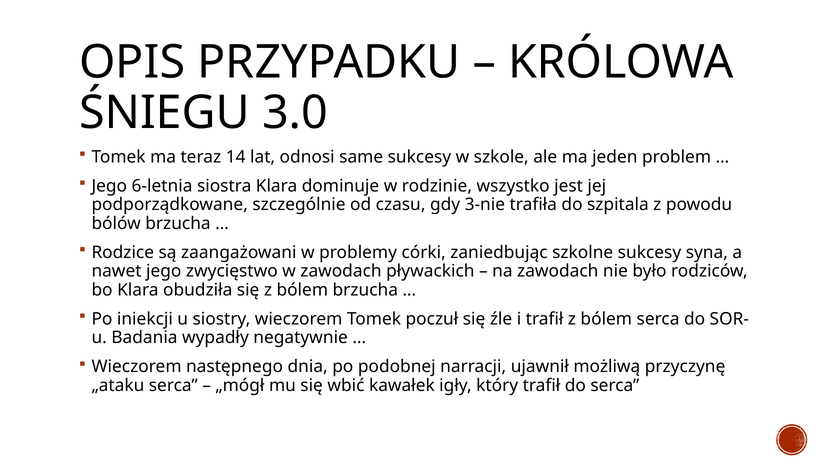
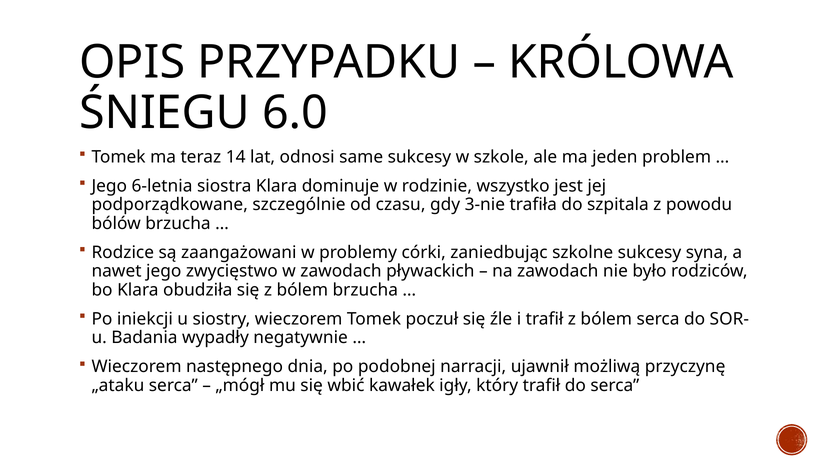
3.0: 3.0 -> 6.0
